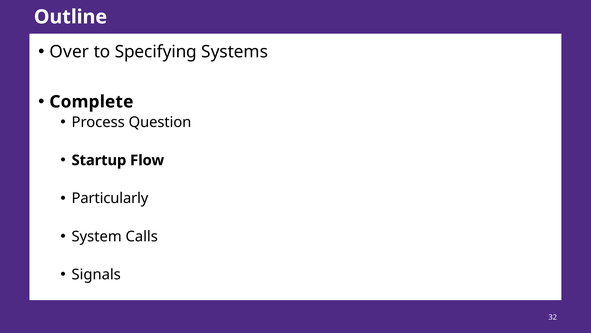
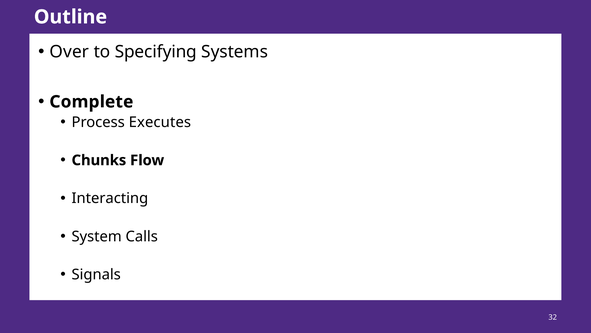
Question: Question -> Executes
Startup: Startup -> Chunks
Particularly: Particularly -> Interacting
